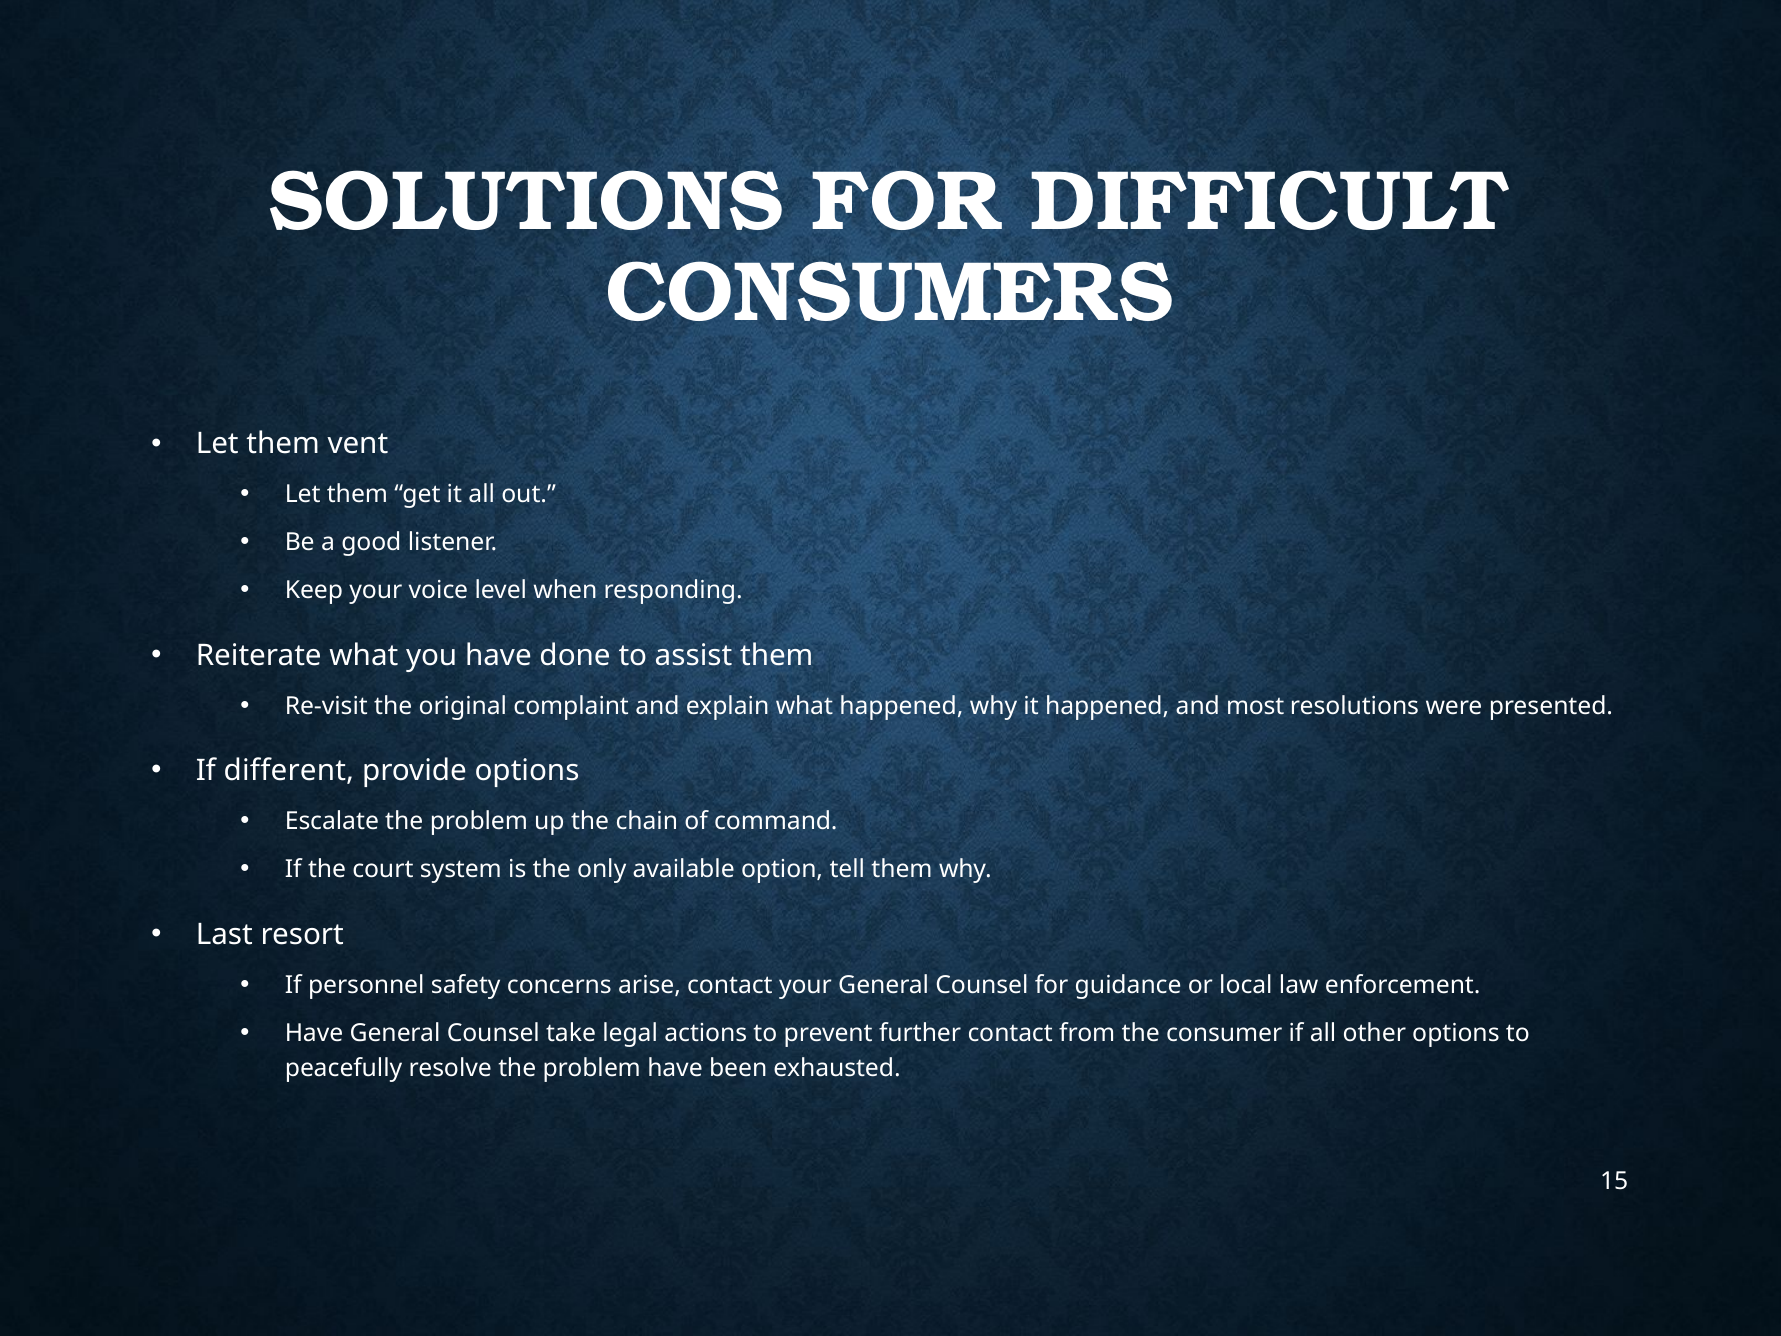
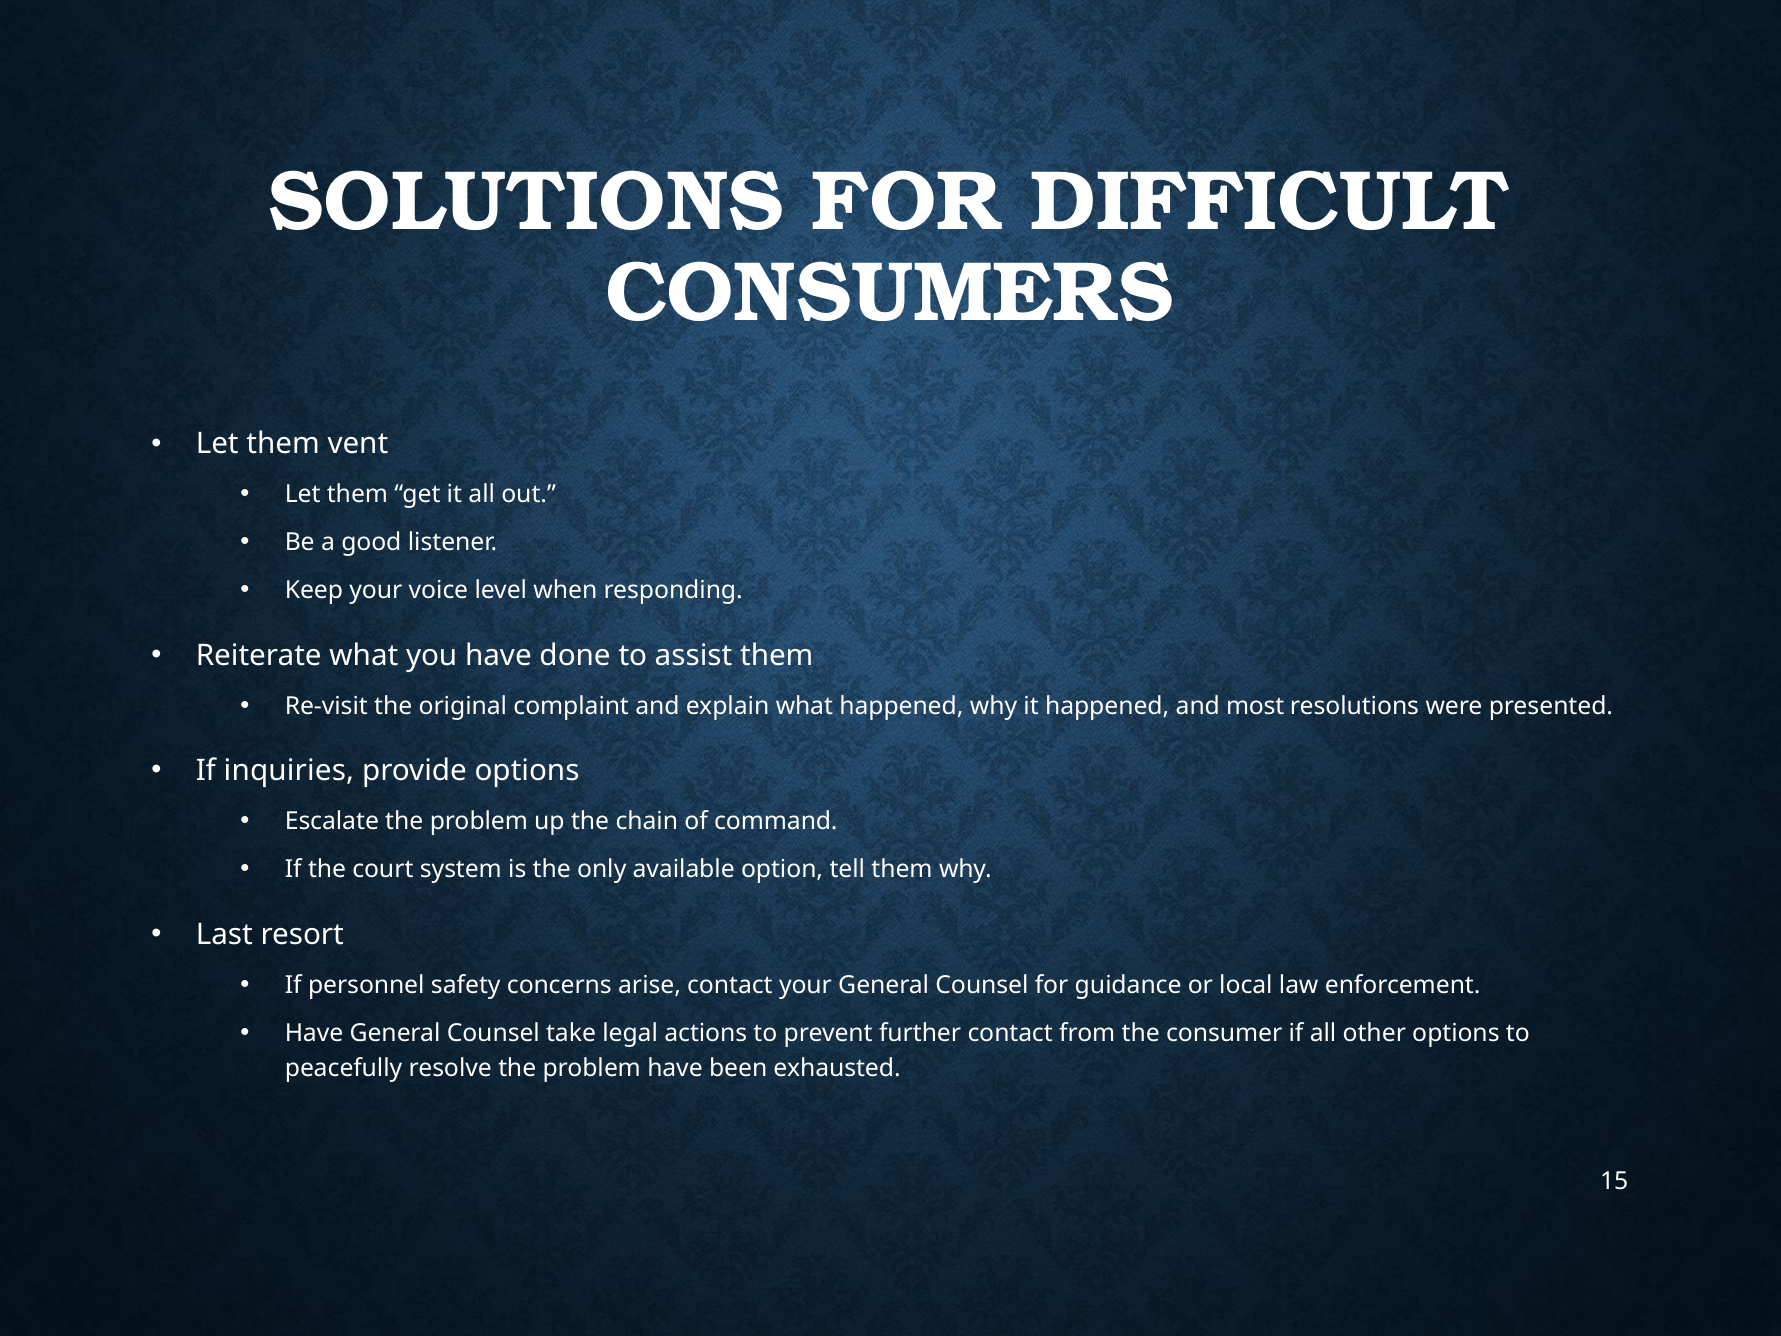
different: different -> inquiries
